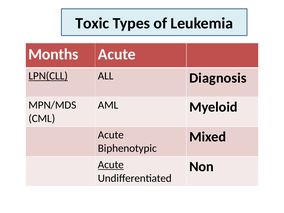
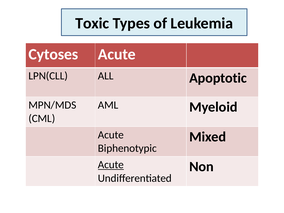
Months: Months -> Cytoses
LPN(CLL underline: present -> none
Diagnosis: Diagnosis -> Apoptotic
